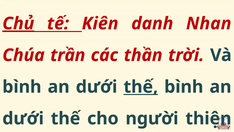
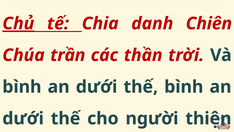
Kiên: Kiên -> Chia
Nhan: Nhan -> Chiên
thế at (141, 87) underline: present -> none
